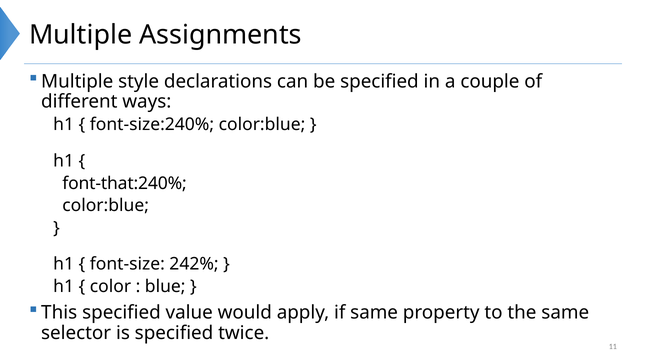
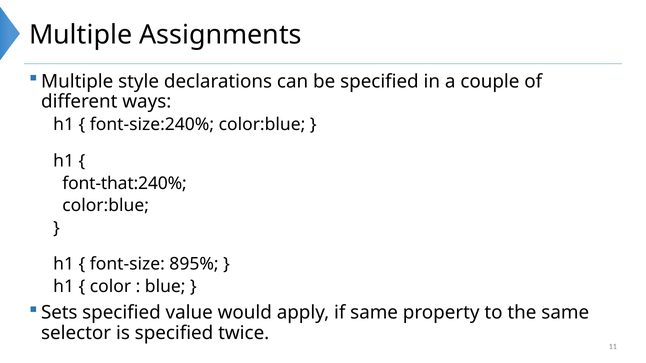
242%: 242% -> 895%
This: This -> Sets
